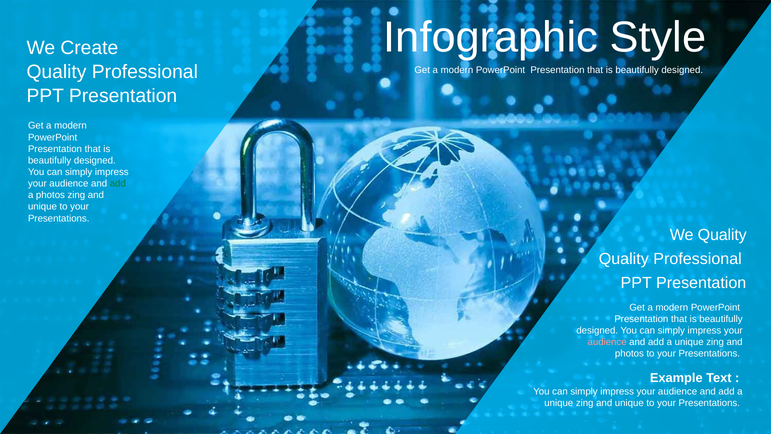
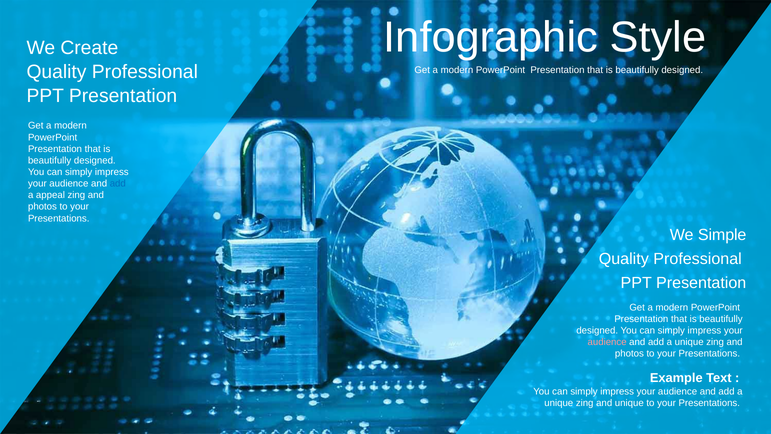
add at (118, 183) colour: green -> blue
a photos: photos -> appeal
unique at (42, 207): unique -> photos
We Quality: Quality -> Simple
